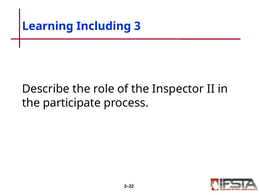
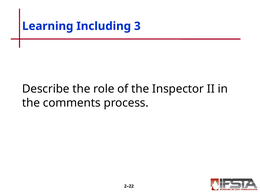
participate: participate -> comments
